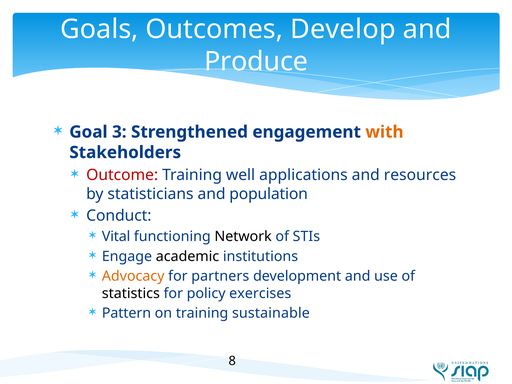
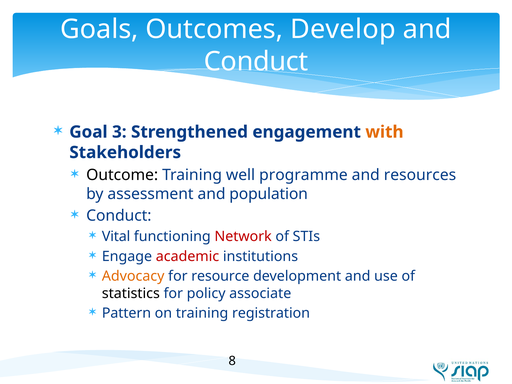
Produce at (256, 62): Produce -> Conduct
Outcome colour: red -> black
applications: applications -> programme
statisticians: statisticians -> assessment
Network colour: black -> red
academic colour: black -> red
partners: partners -> resource
exercises: exercises -> associate
sustainable: sustainable -> registration
